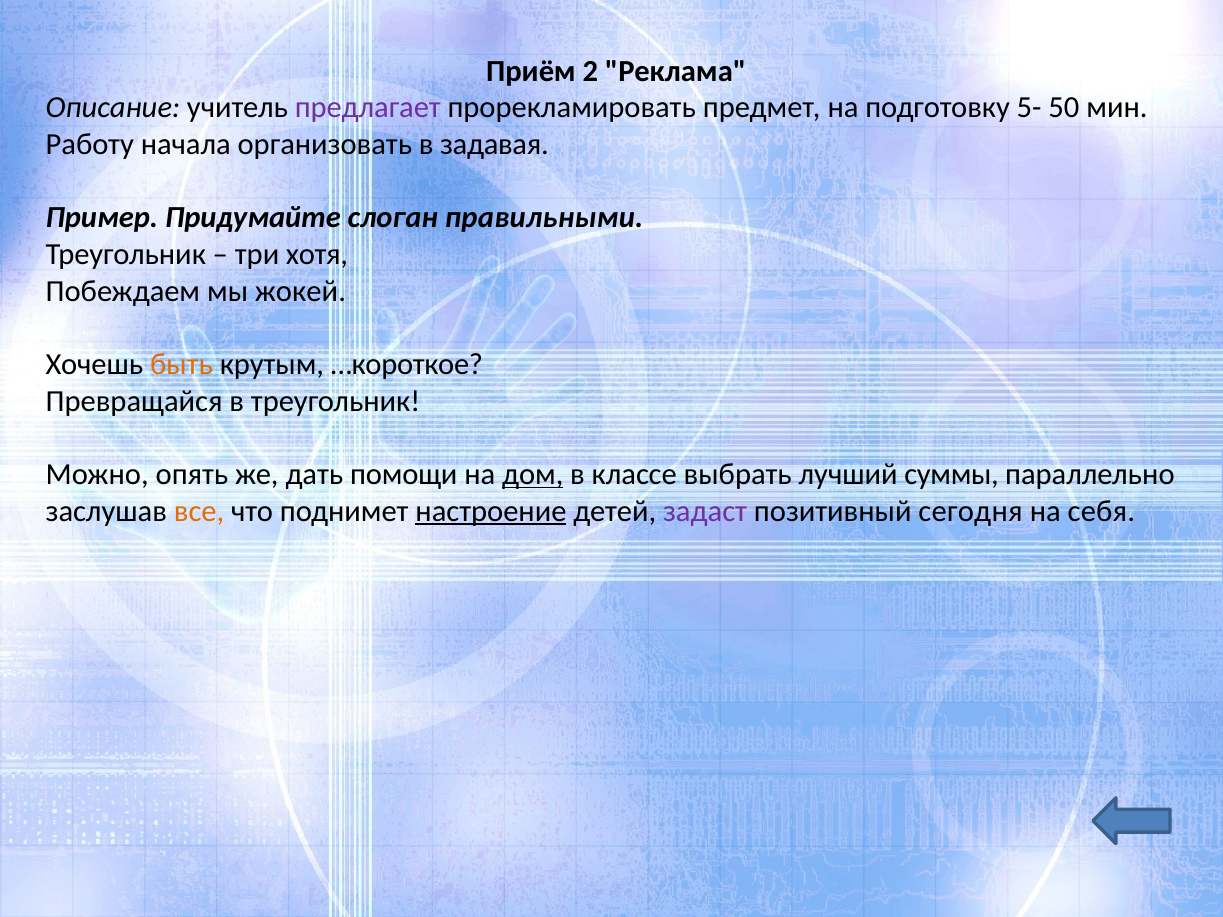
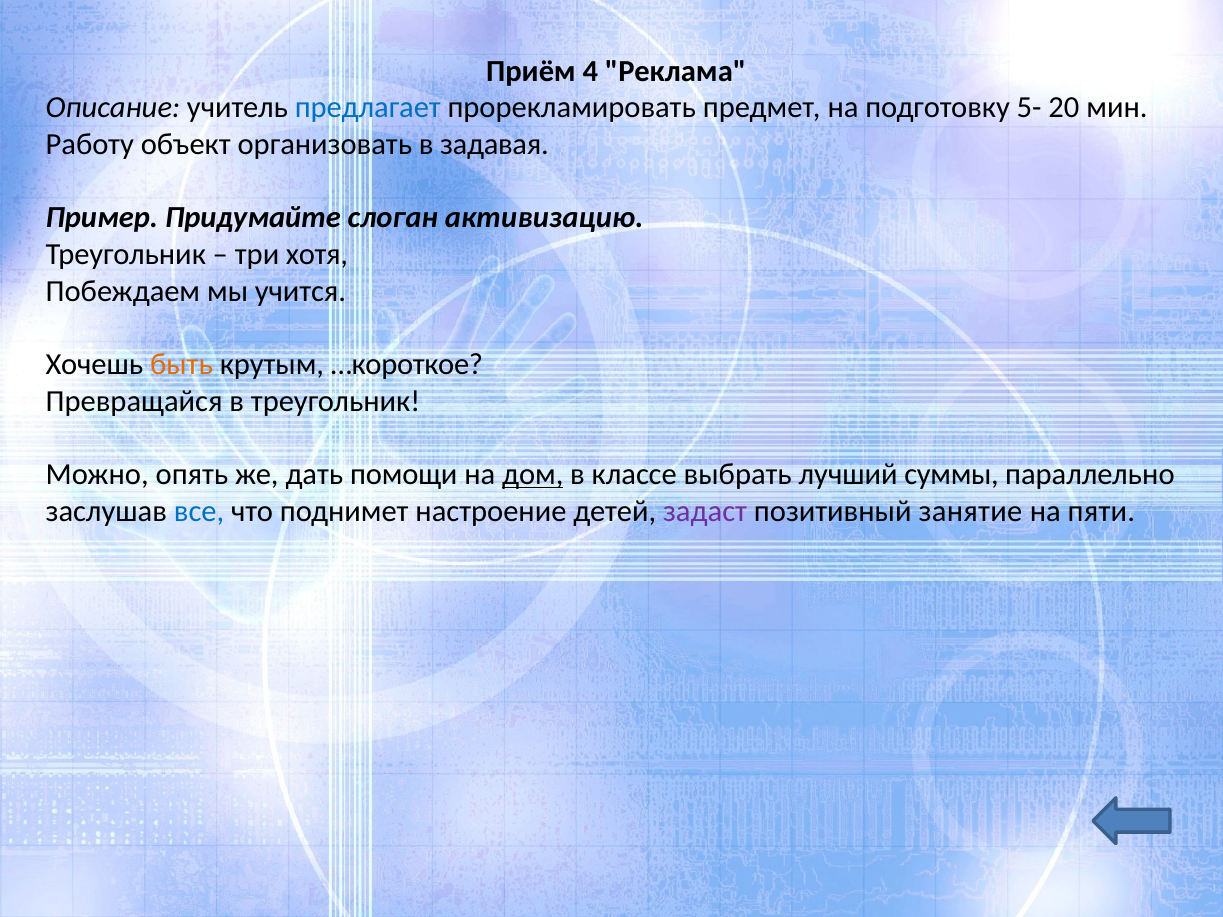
2: 2 -> 4
предлагает colour: purple -> blue
50: 50 -> 20
начала: начала -> объект
правильными: правильными -> активизацию
жокей: жокей -> учится
все colour: orange -> blue
настроение underline: present -> none
сегодня: сегодня -> занятие
себя: себя -> пяти
